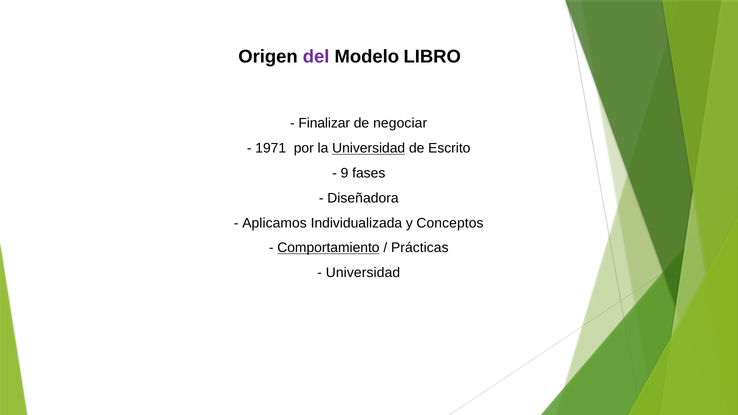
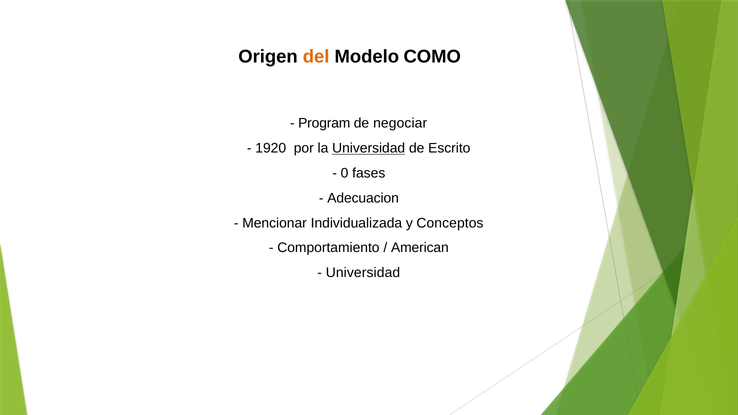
del colour: purple -> orange
LIBRO: LIBRO -> COMO
Finalizar: Finalizar -> Program
1971: 1971 -> 1920
9: 9 -> 0
Diseñadora: Diseñadora -> Adecuacion
Aplicamos: Aplicamos -> Mencionar
Comportamiento underline: present -> none
Prácticas: Prácticas -> American
